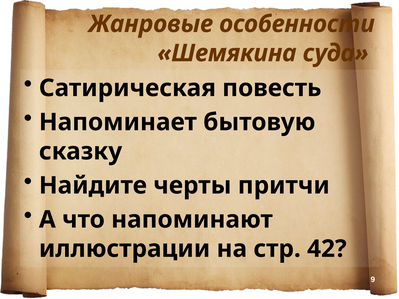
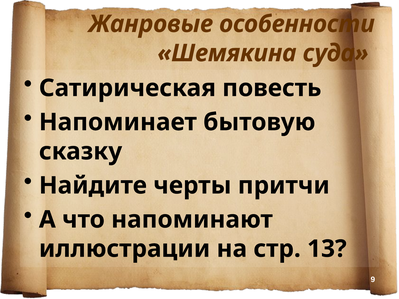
42: 42 -> 13
